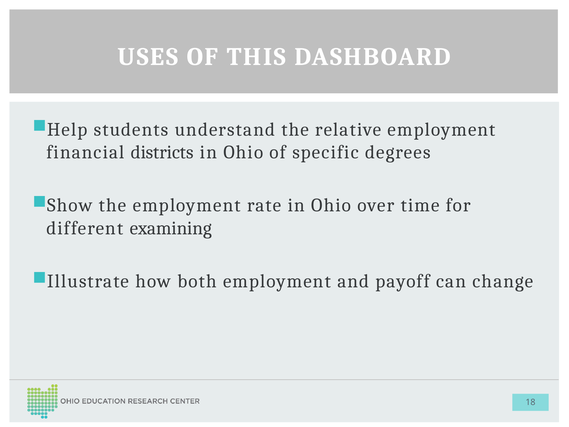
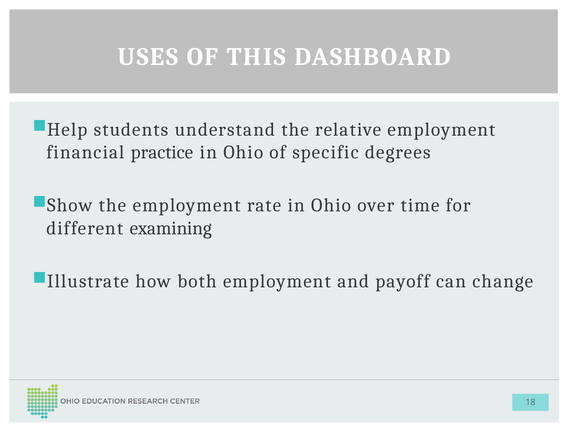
districts: districts -> practice
